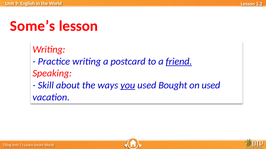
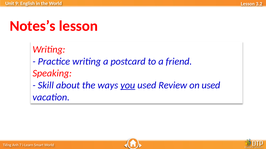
Some’s: Some’s -> Notes’s
friend underline: present -> none
Bought: Bought -> Review
